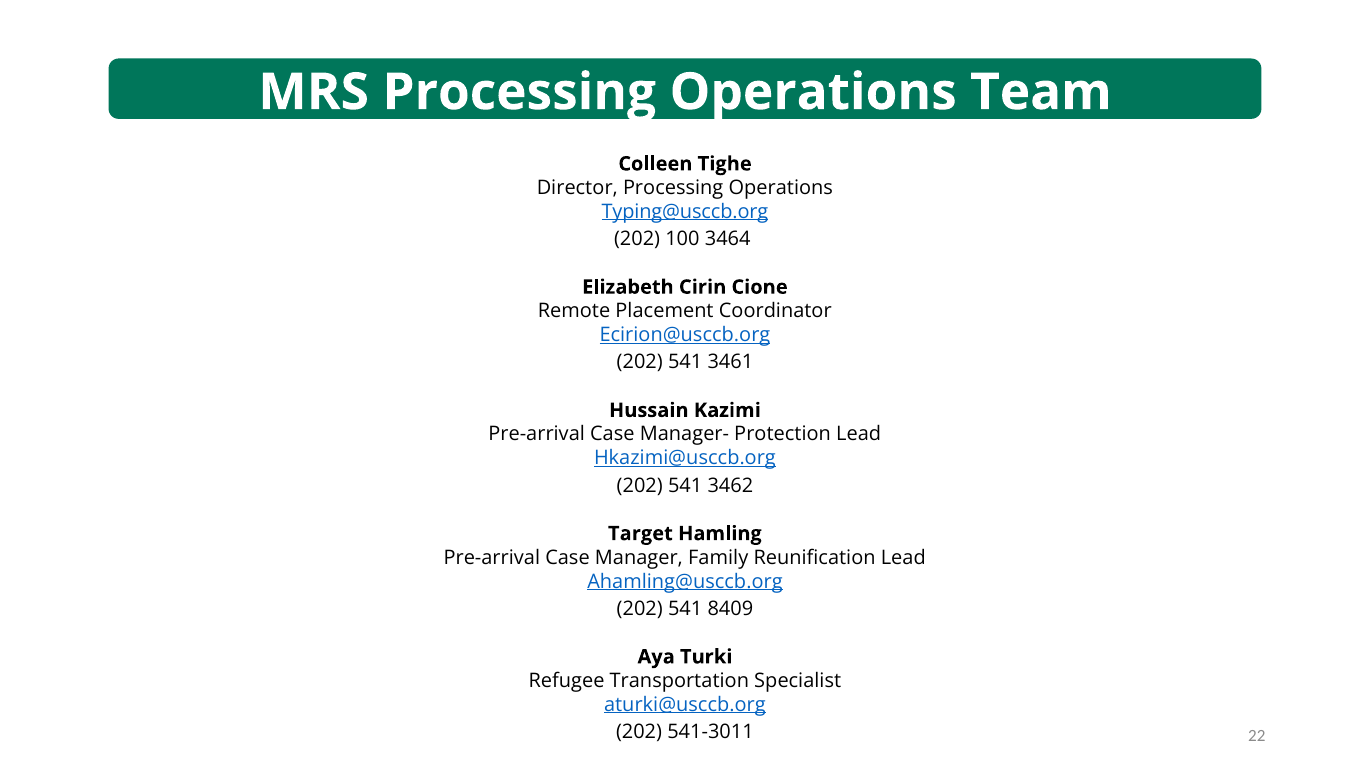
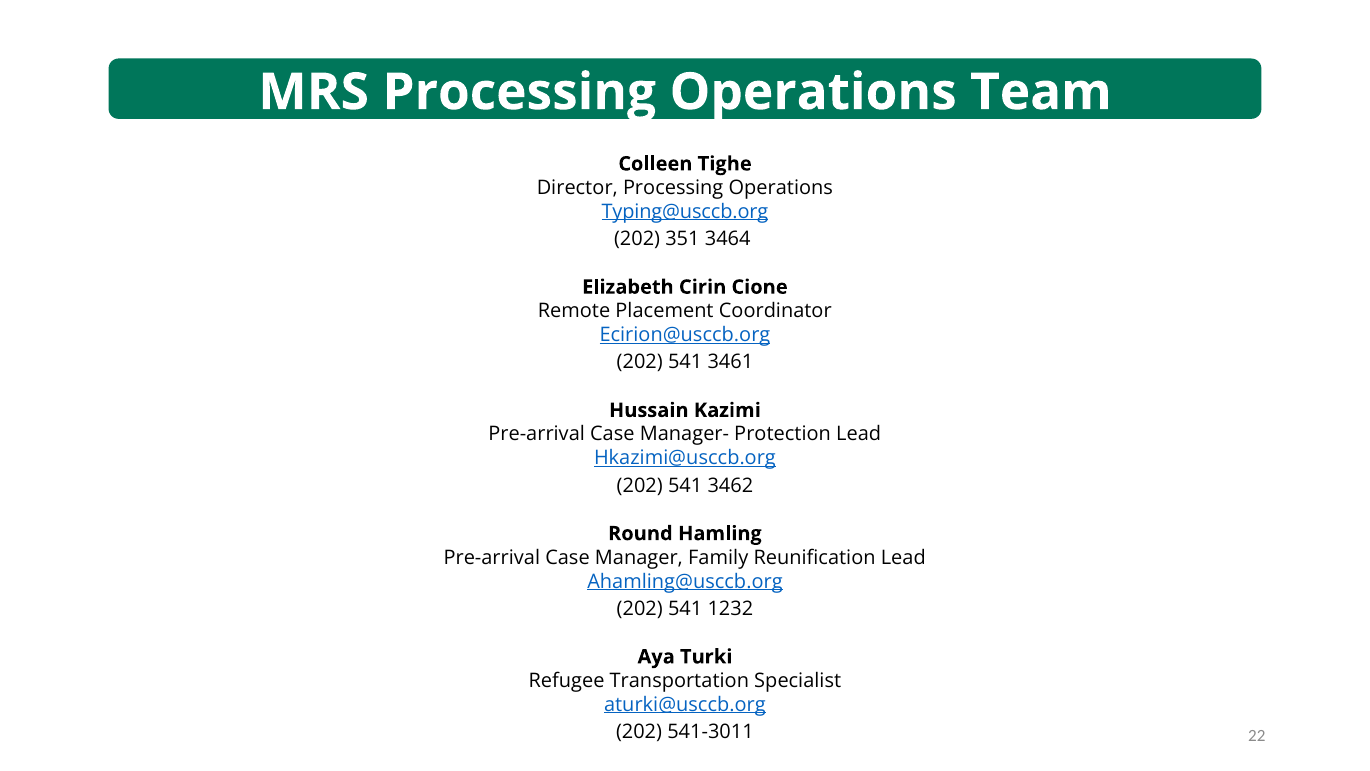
100: 100 -> 351
Target: Target -> Round
8409: 8409 -> 1232
